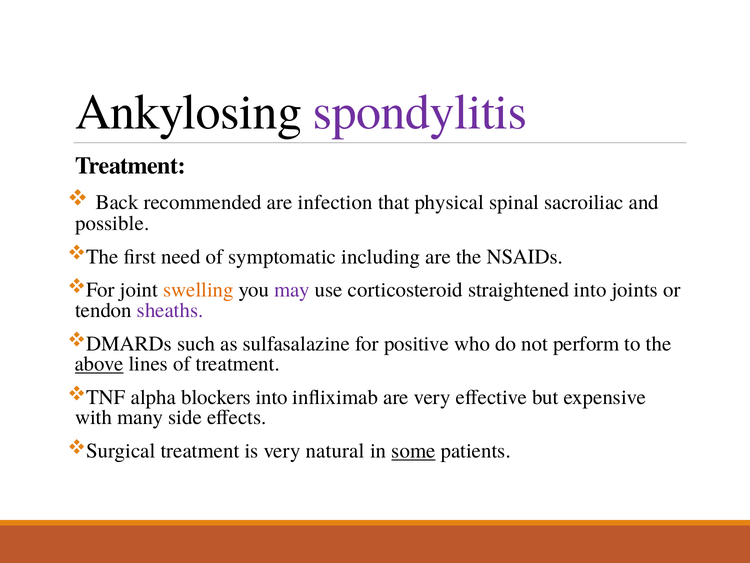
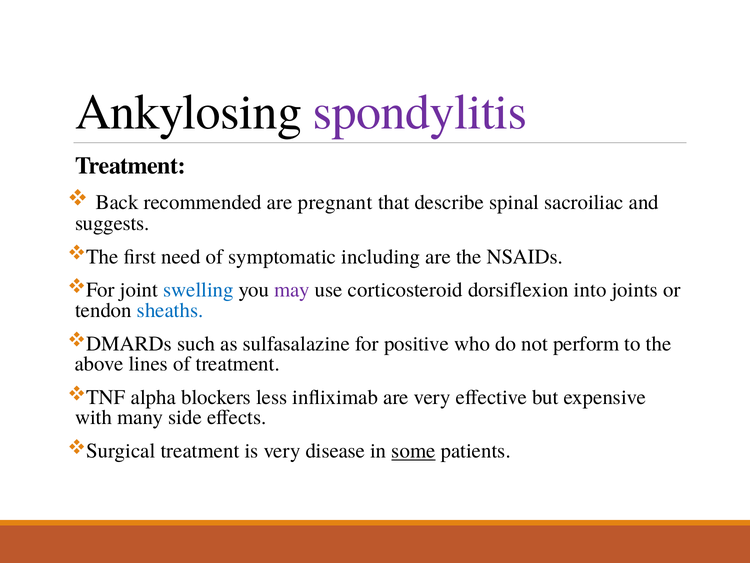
infection: infection -> pregnant
physical: physical -> describe
possible: possible -> suggests
swelling colour: orange -> blue
straightened: straightened -> dorsiflexion
sheaths colour: purple -> blue
above underline: present -> none
blockers into: into -> less
natural: natural -> disease
